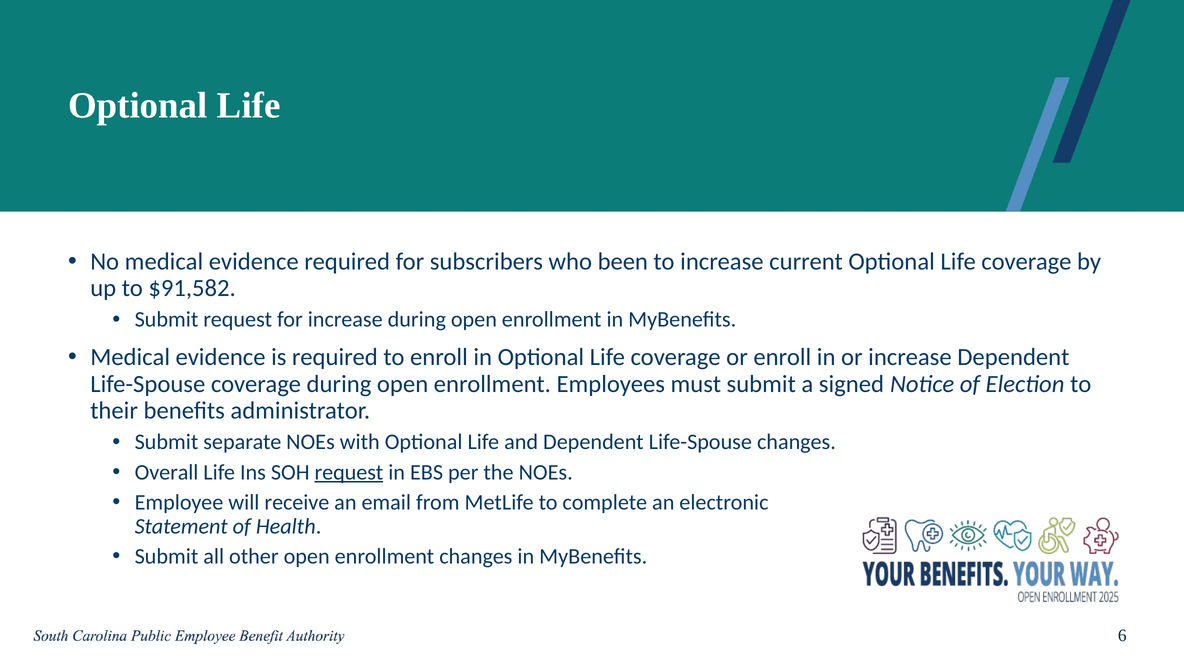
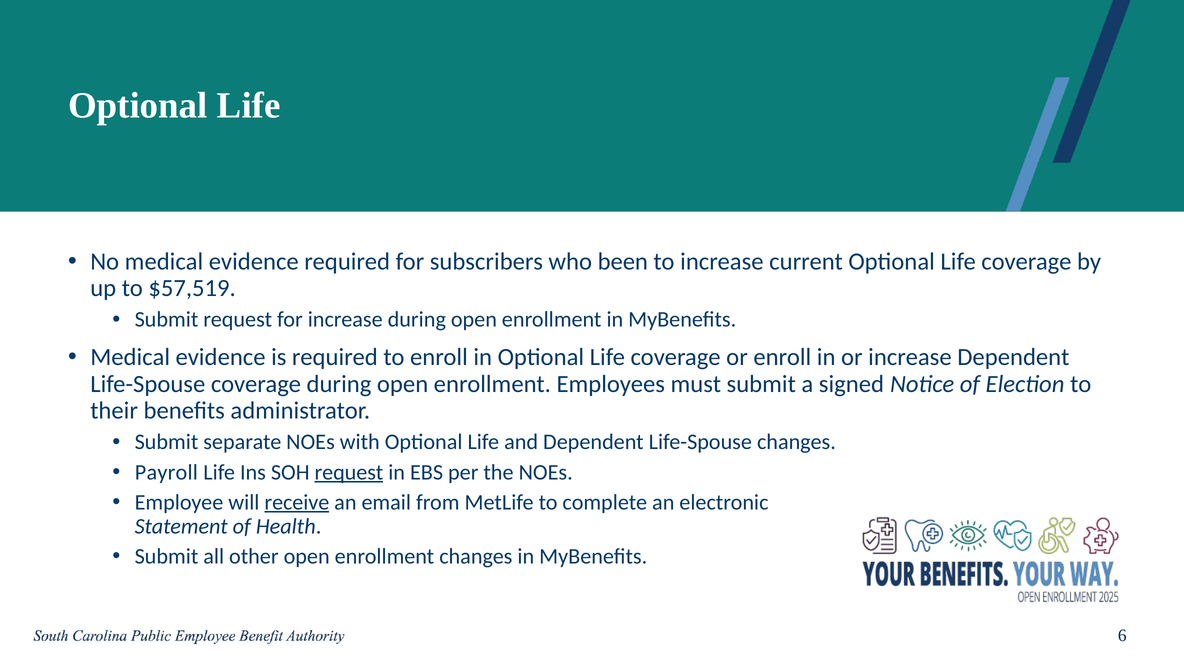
$91,582: $91,582 -> $57,519
Overall: Overall -> Payroll
receive underline: none -> present
